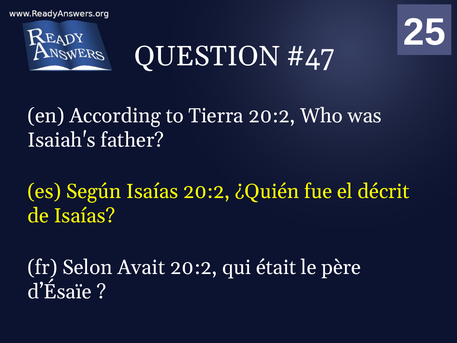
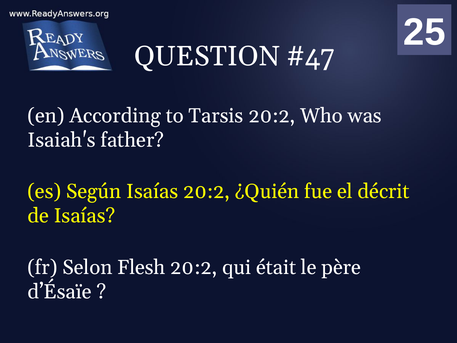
Tierra: Tierra -> Tarsis
Avait: Avait -> Flesh
